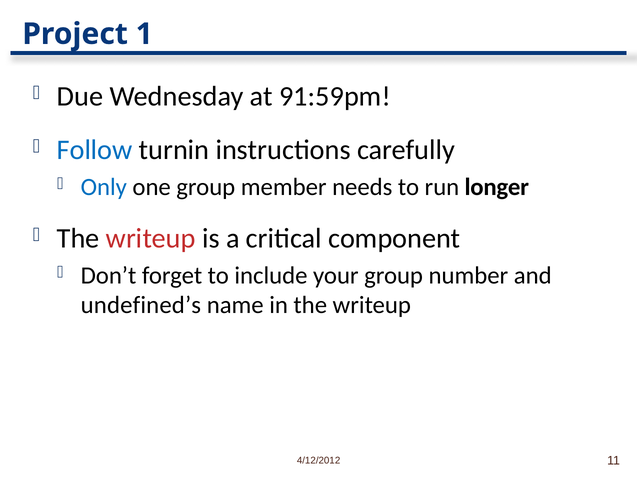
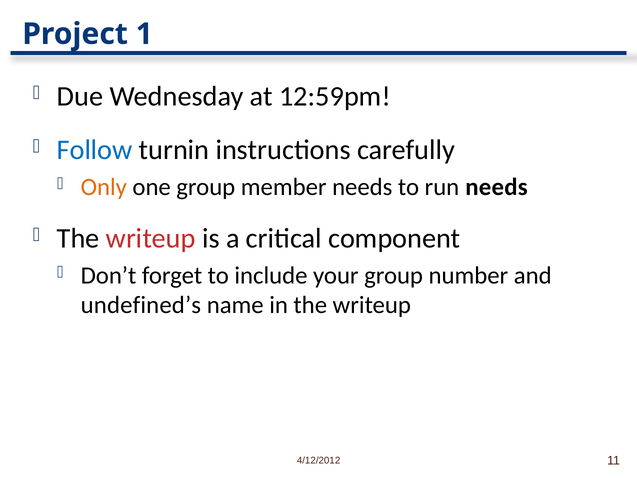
91:59pm: 91:59pm -> 12:59pm
Only colour: blue -> orange
run longer: longer -> needs
